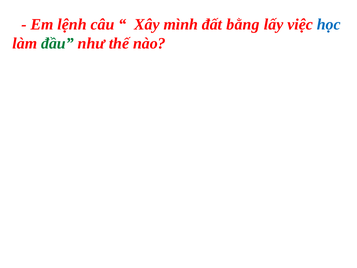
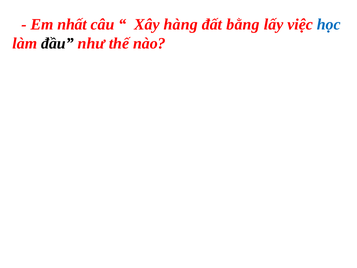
lệnh: lệnh -> nhất
mình: mình -> hàng
đầu colour: green -> black
